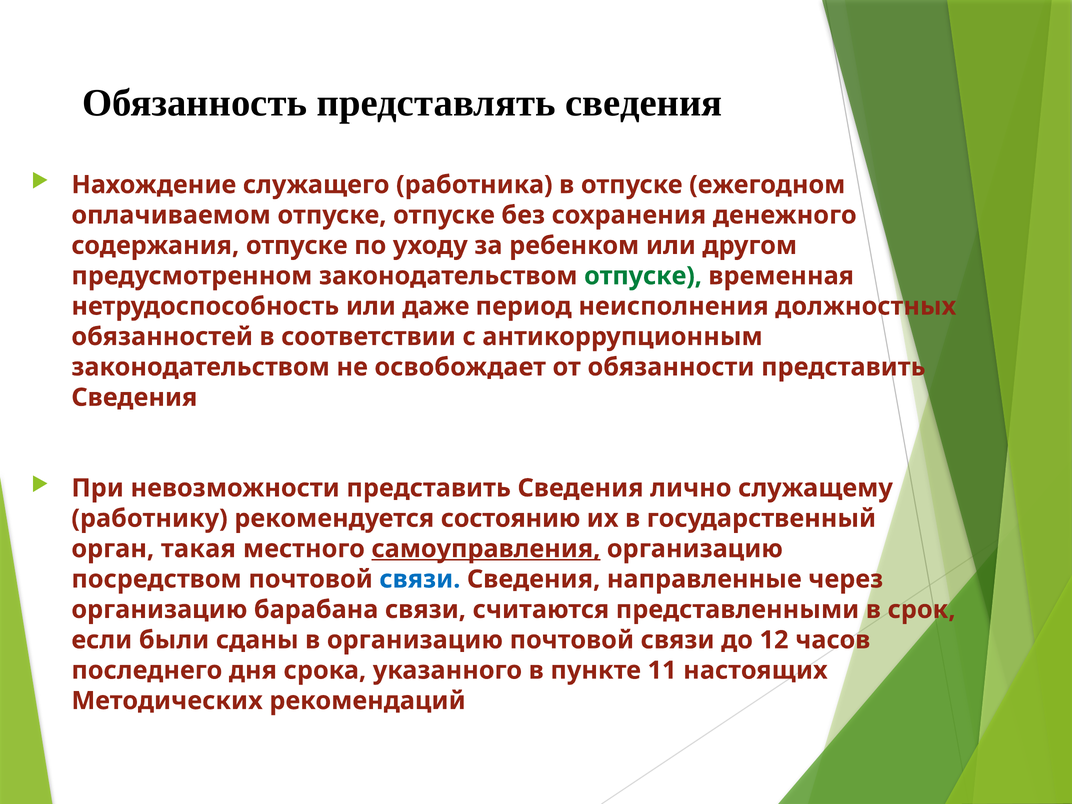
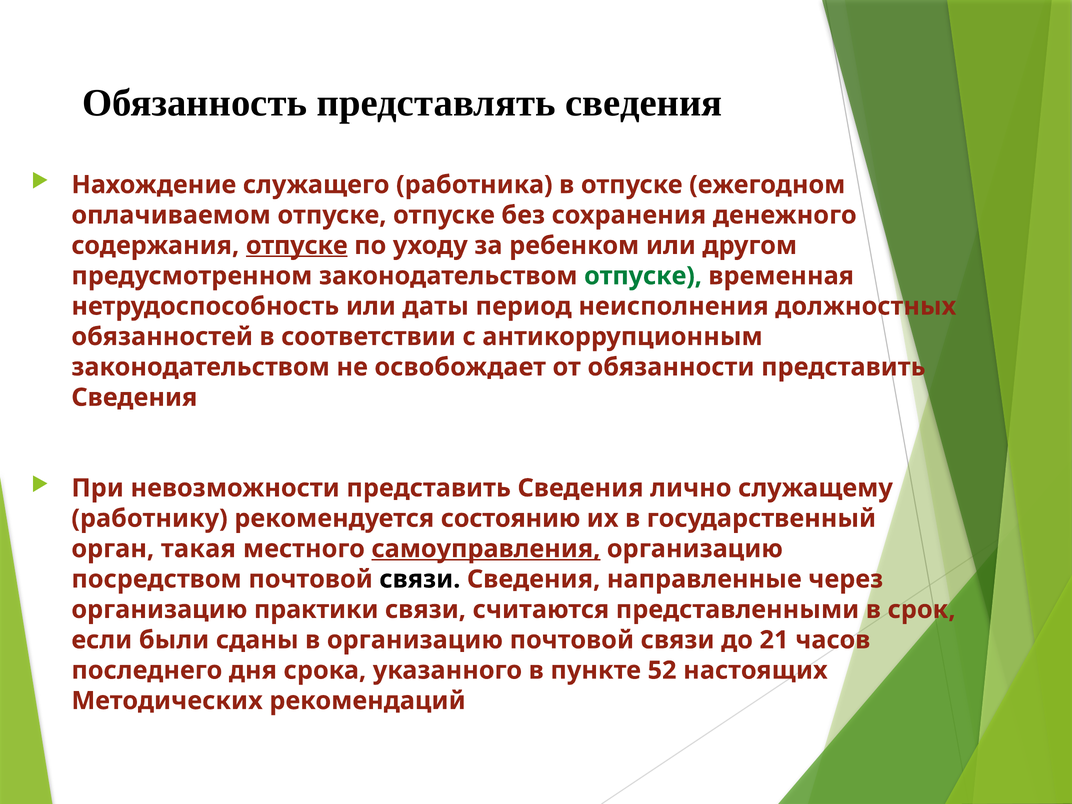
отпуске at (297, 246) underline: none -> present
даже: даже -> даты
связи at (420, 579) colour: blue -> black
барабана: барабана -> практики
12: 12 -> 21
11: 11 -> 52
